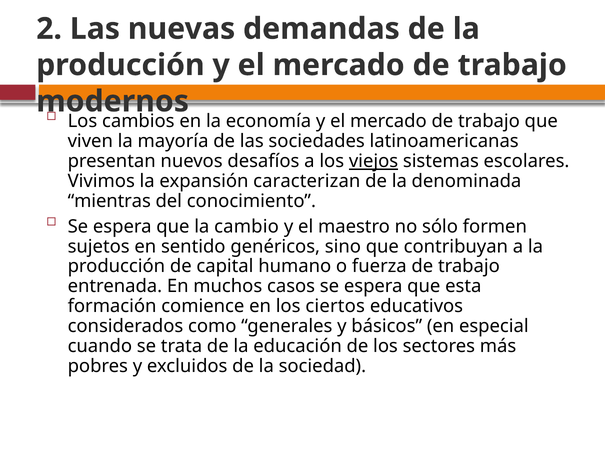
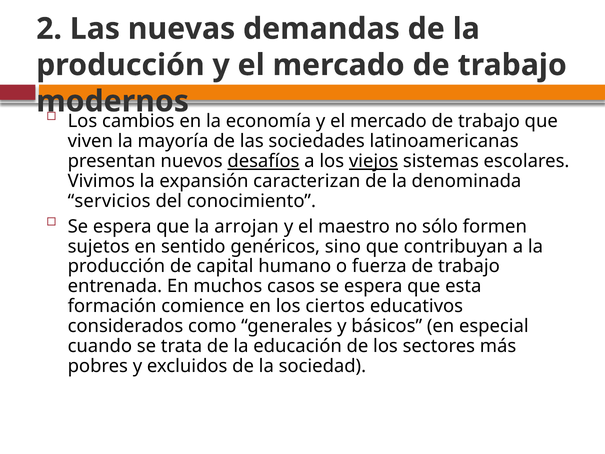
desafíos underline: none -> present
mientras: mientras -> servicios
cambio: cambio -> arrojan
